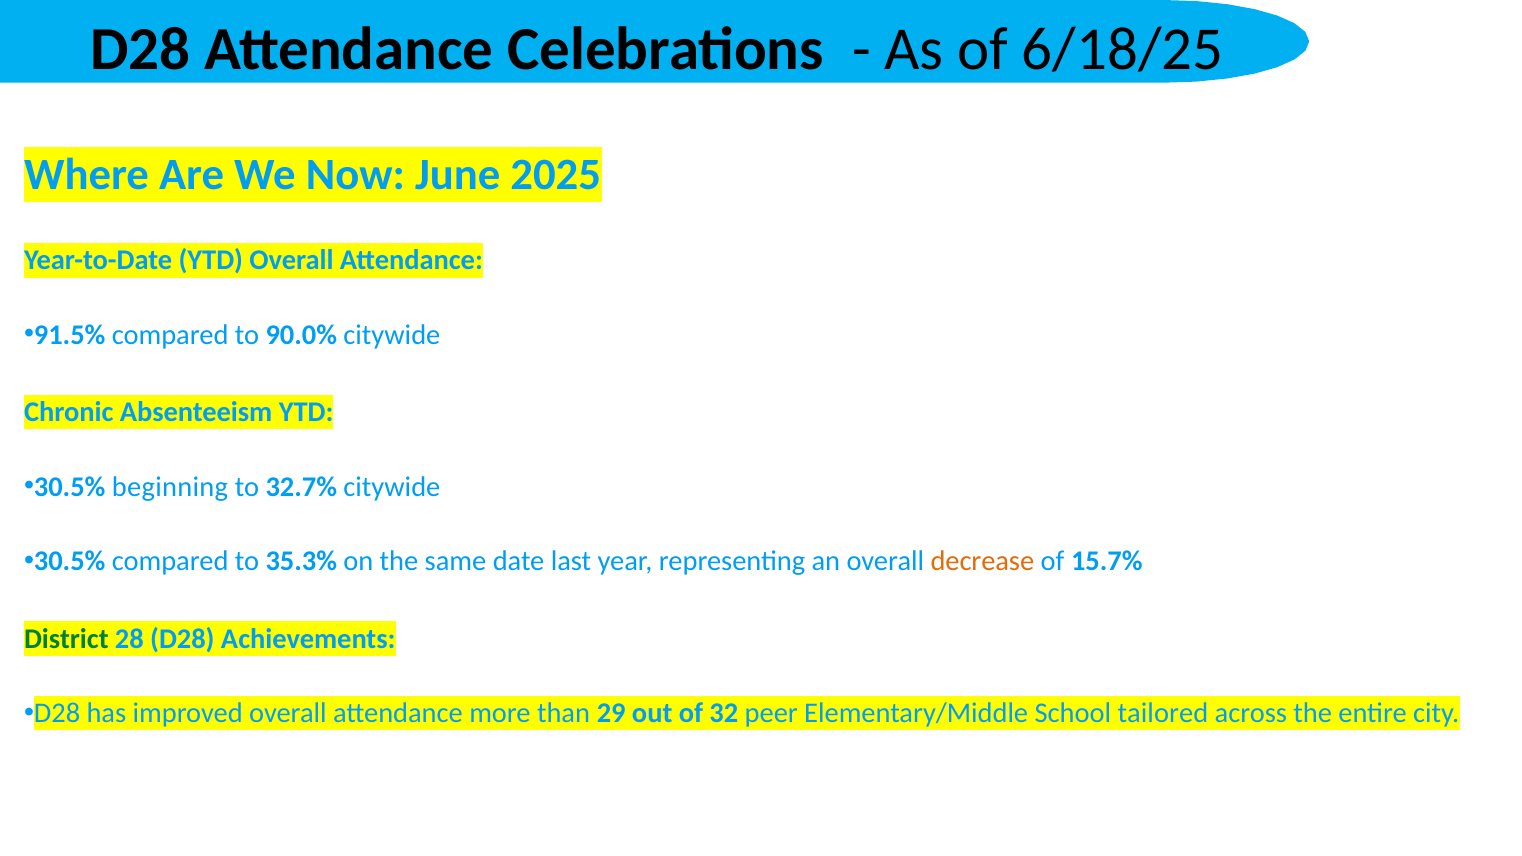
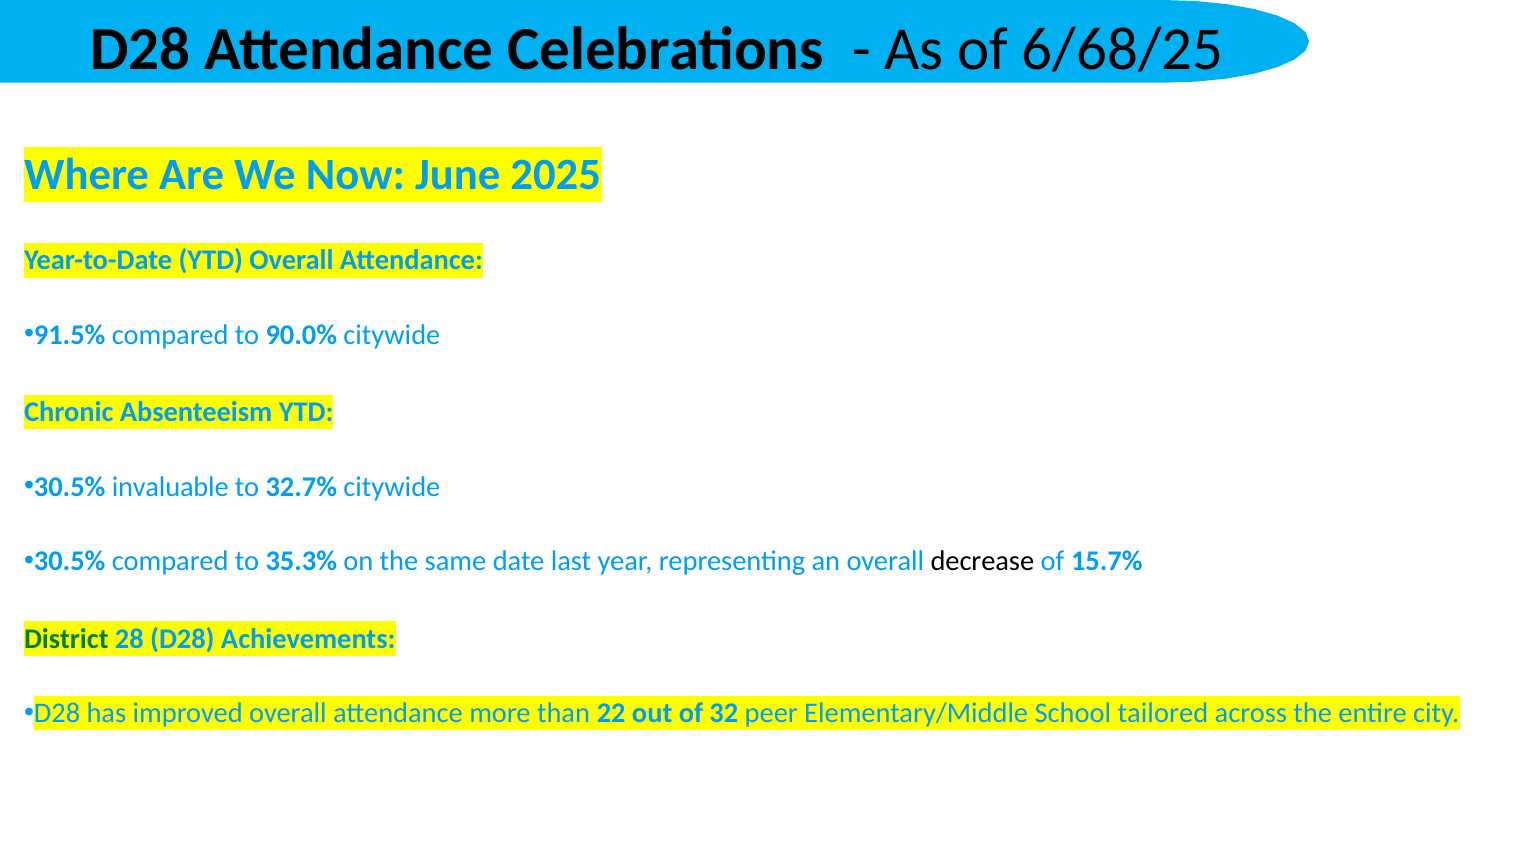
6/18/25: 6/18/25 -> 6/68/25
beginning: beginning -> invaluable
decrease colour: orange -> black
29: 29 -> 22
